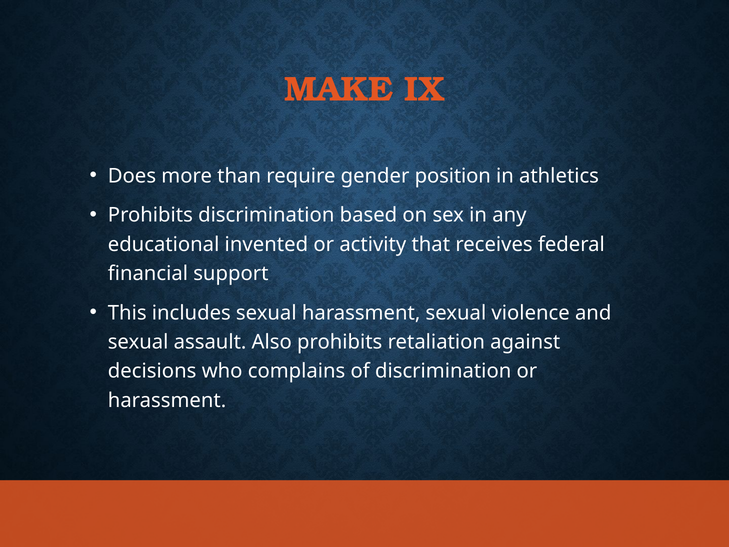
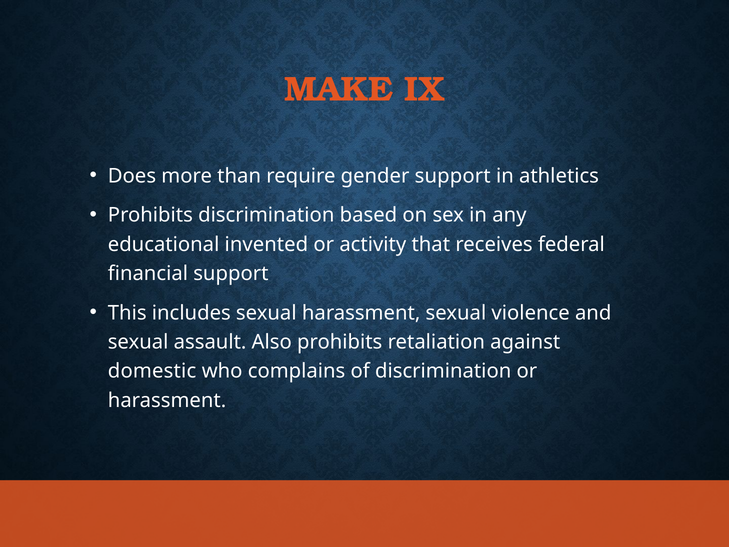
gender position: position -> support
decisions: decisions -> domestic
